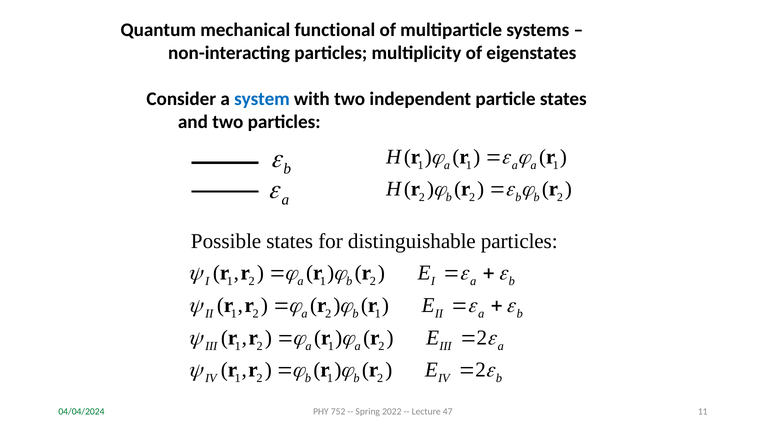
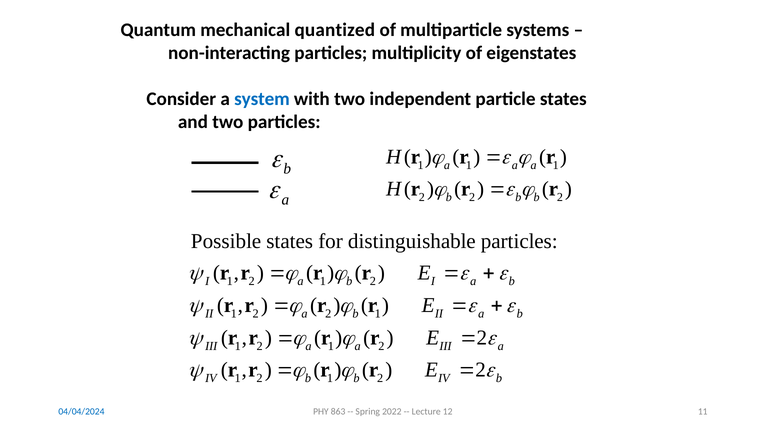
functional: functional -> quantized
752: 752 -> 863
47: 47 -> 12
04/04/2024 colour: green -> blue
